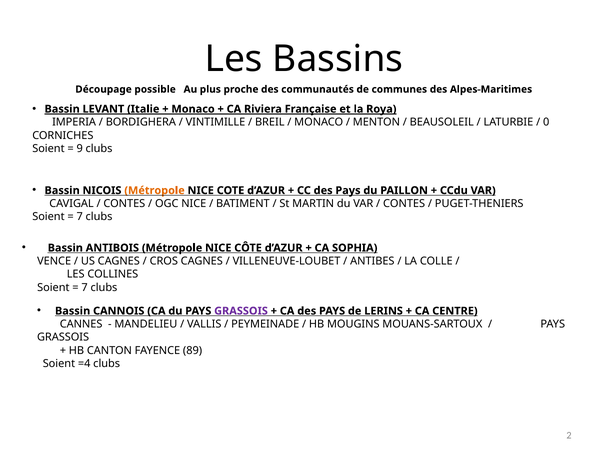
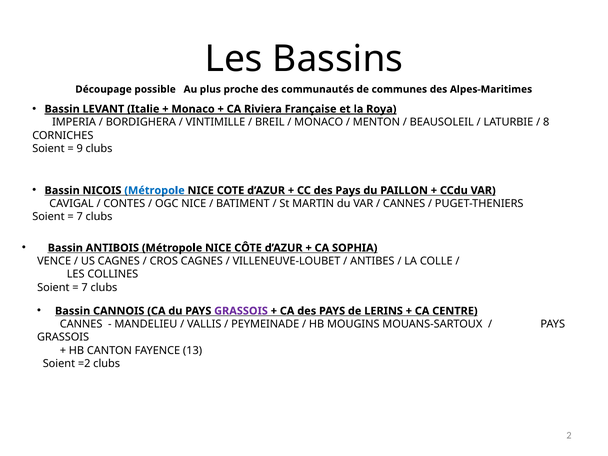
0: 0 -> 8
Métropole at (155, 190) colour: orange -> blue
CONTES at (404, 204): CONTES -> CANNES
89: 89 -> 13
=4: =4 -> =2
